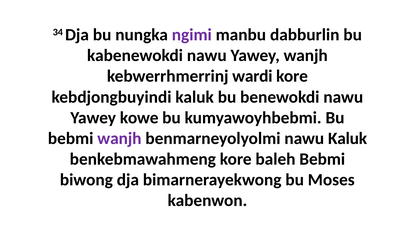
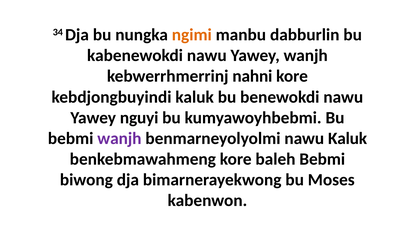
ngimi colour: purple -> orange
wardi: wardi -> nahni
kowe: kowe -> nguyi
